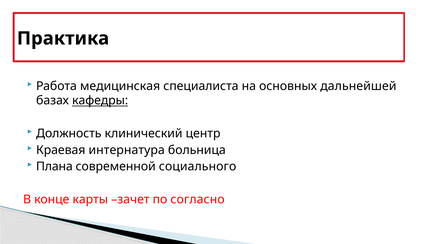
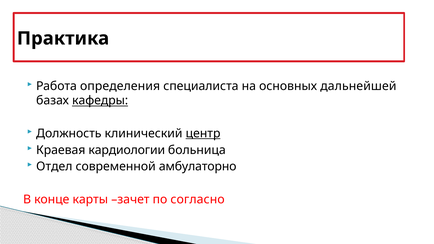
медицинская: медицинская -> определения
центр underline: none -> present
интернатура: интернатура -> кардиологии
Плана: Плана -> Отдел
социального: социального -> амбулаторно
